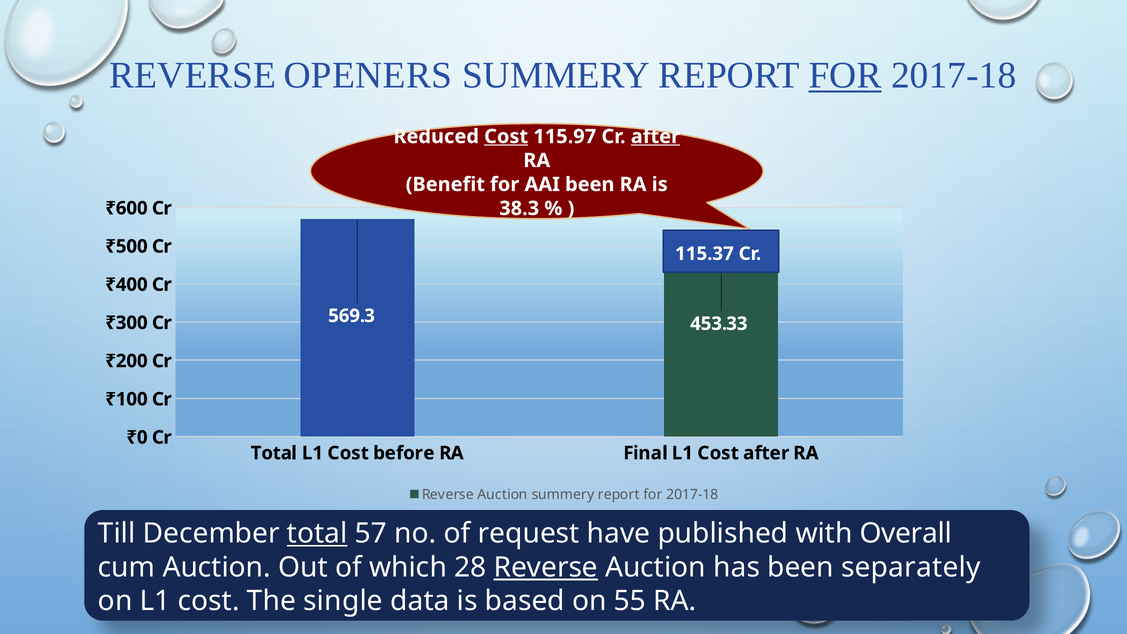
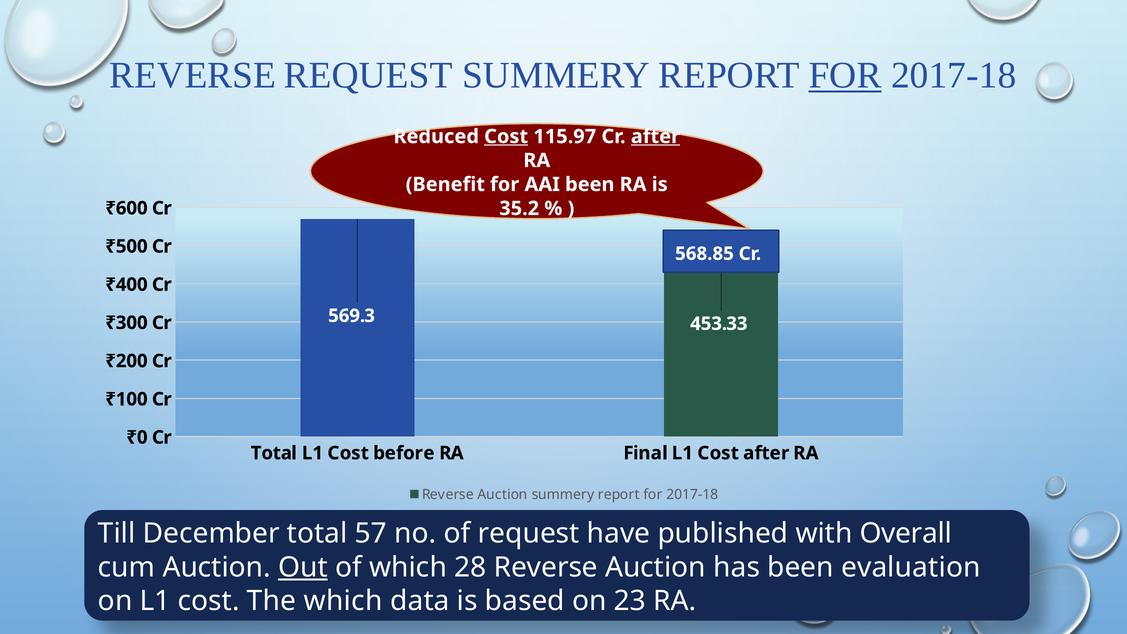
REVERSE OPENERS: OPENERS -> REQUEST
38.3: 38.3 -> 35.2
115.37: 115.37 -> 568.85
total at (317, 533) underline: present -> none
Out underline: none -> present
Reverse at (546, 567) underline: present -> none
separately: separately -> evaluation
The single: single -> which
55: 55 -> 23
